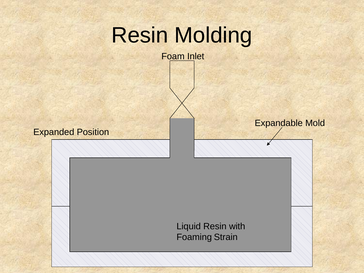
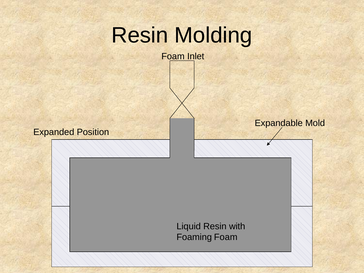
Foaming Strain: Strain -> Foam
